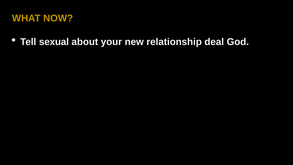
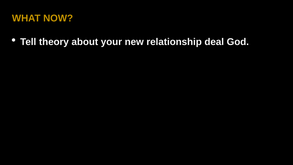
sexual: sexual -> theory
